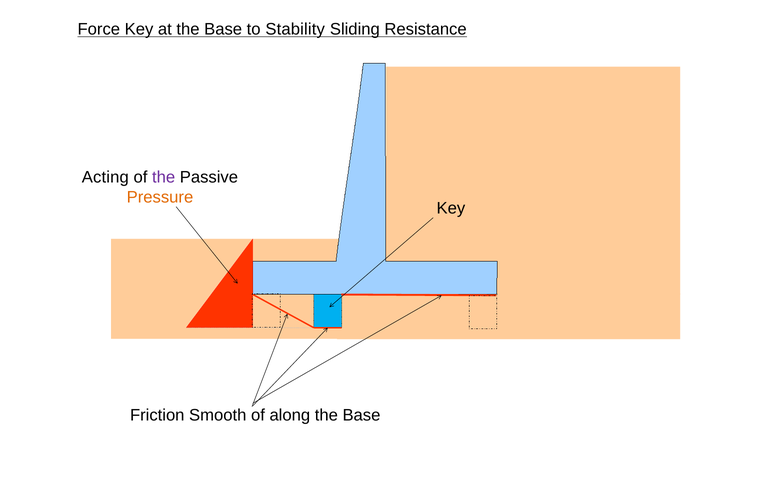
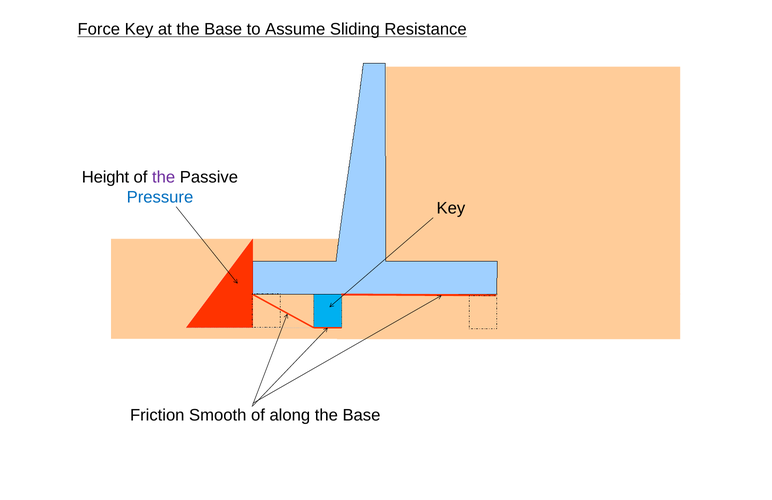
Stability: Stability -> Assume
Acting: Acting -> Height
Pressure colour: orange -> blue
